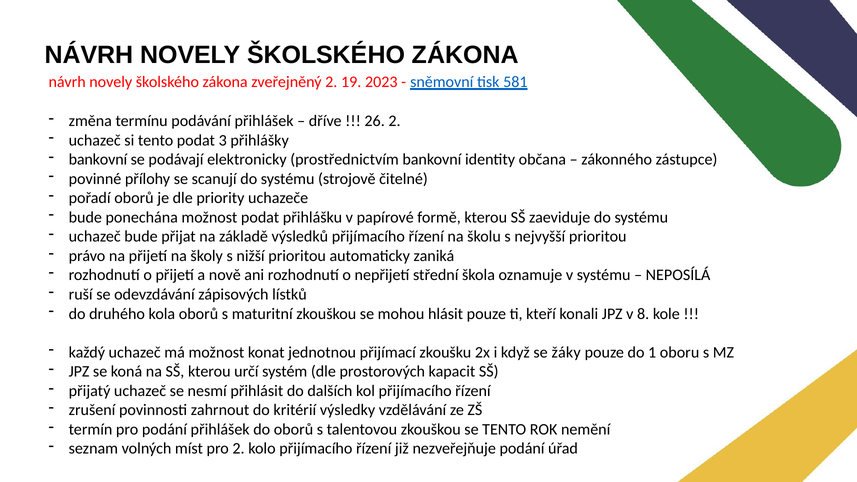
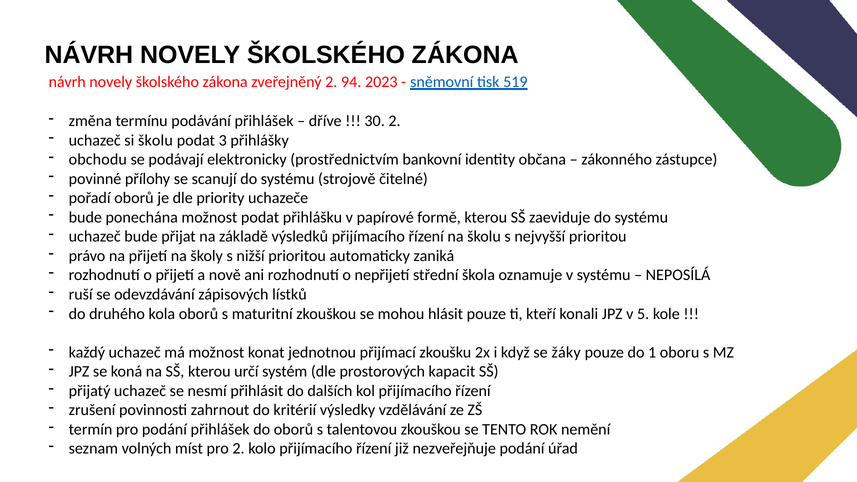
19: 19 -> 94
581: 581 -> 519
26: 26 -> 30
si tento: tento -> školu
bankovní at (98, 160): bankovní -> obchodu
8: 8 -> 5
